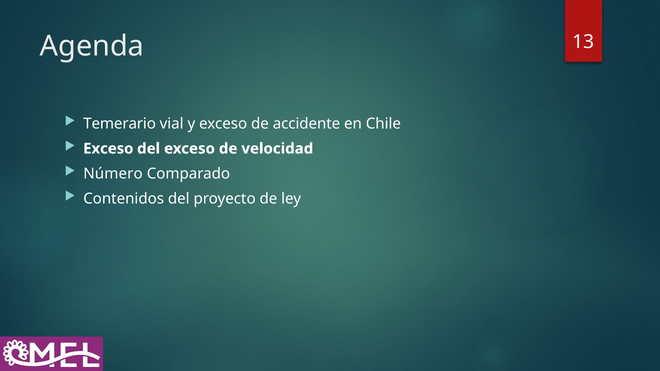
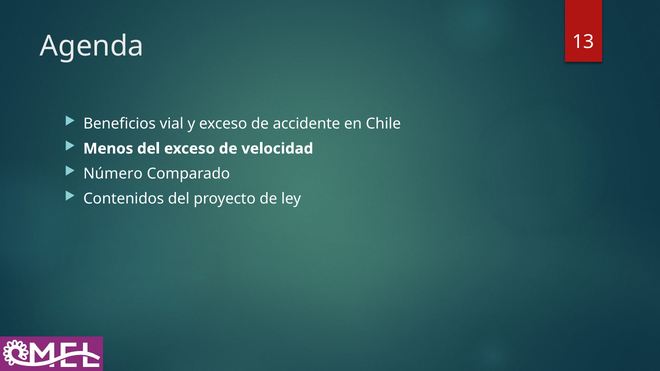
Temerario: Temerario -> Beneficios
Exceso at (108, 149): Exceso -> Menos
